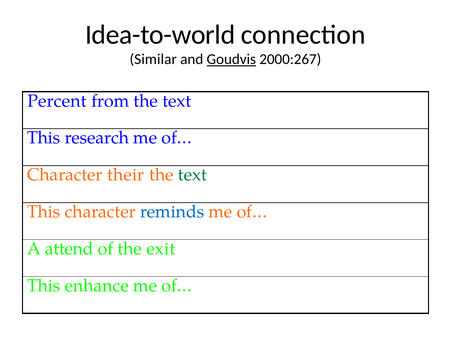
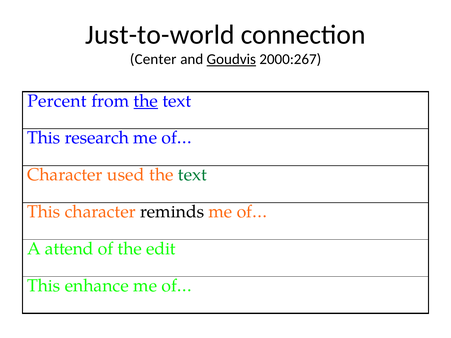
Idea-to-world: Idea-to-world -> Just-to-world
Similar: Similar -> Center
the at (146, 101) underline: none -> present
their: their -> used
reminds colour: blue -> black
exit: exit -> edit
